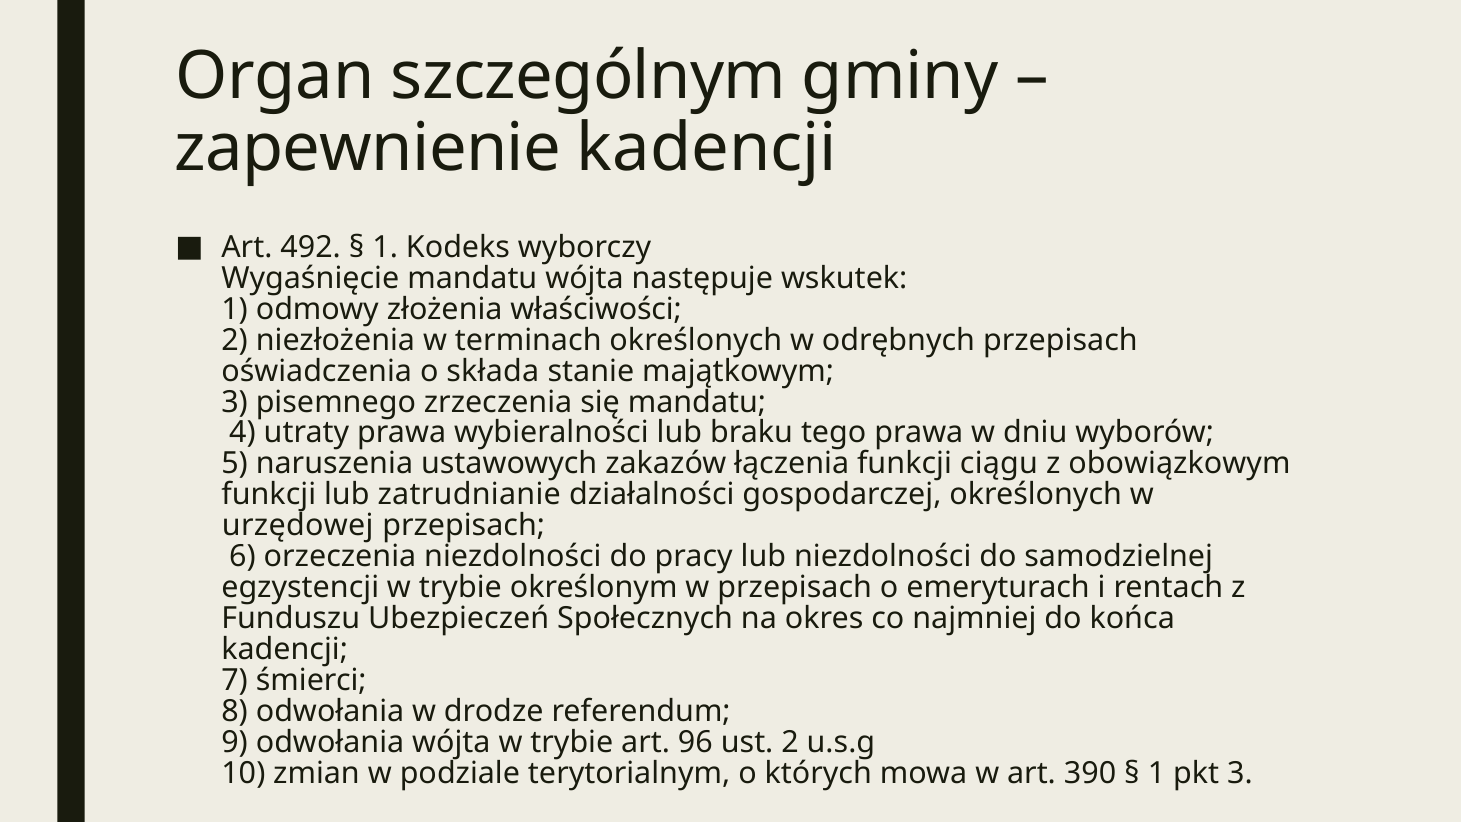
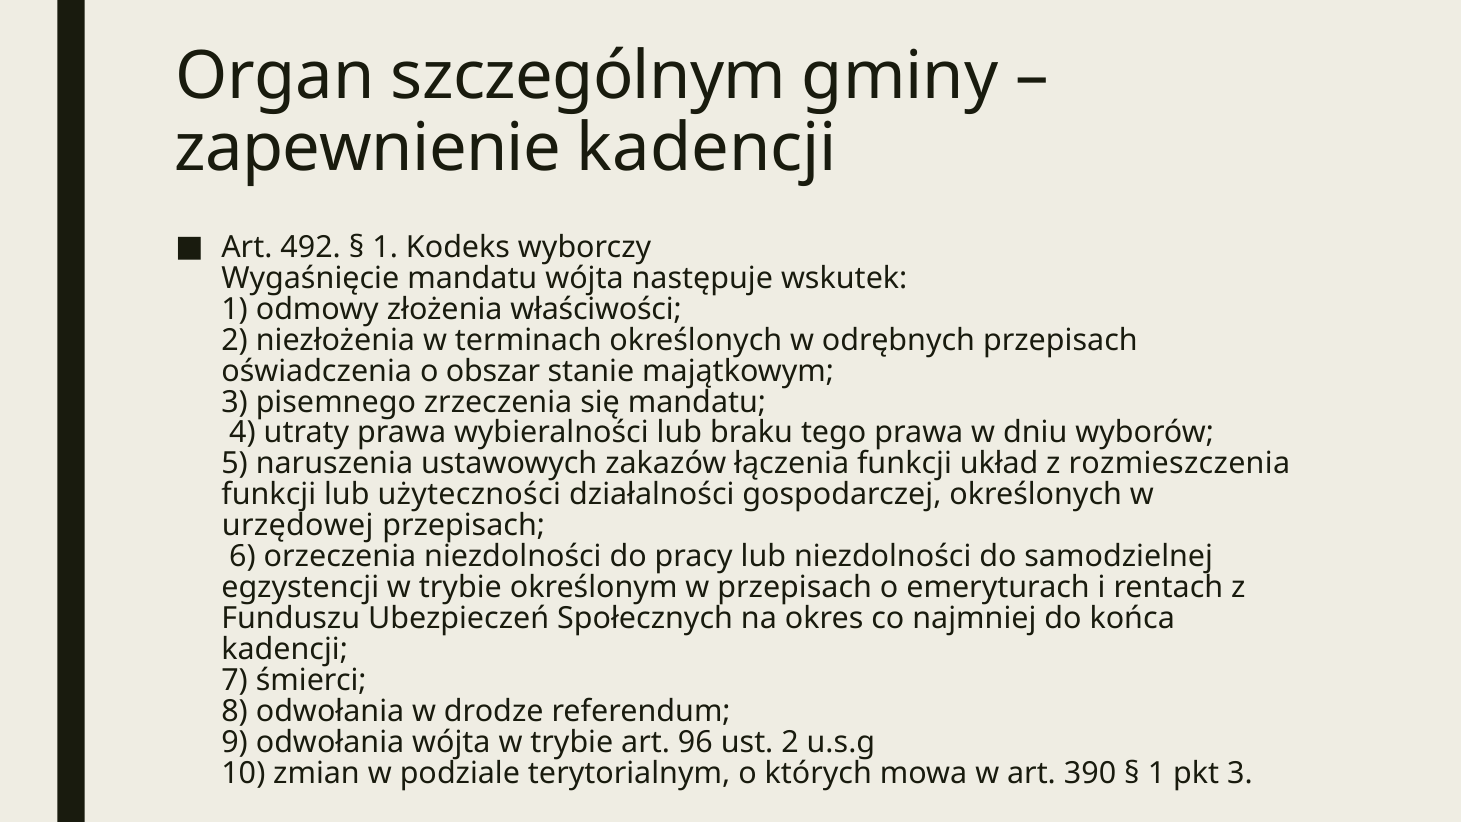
składa: składa -> obszar
ciągu: ciągu -> układ
obowiązkowym: obowiązkowym -> rozmieszczenia
zatrudnianie: zatrudnianie -> użyteczności
